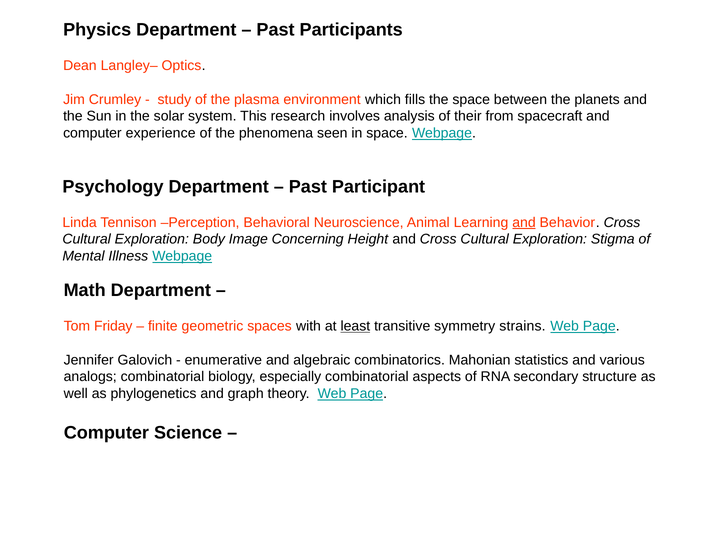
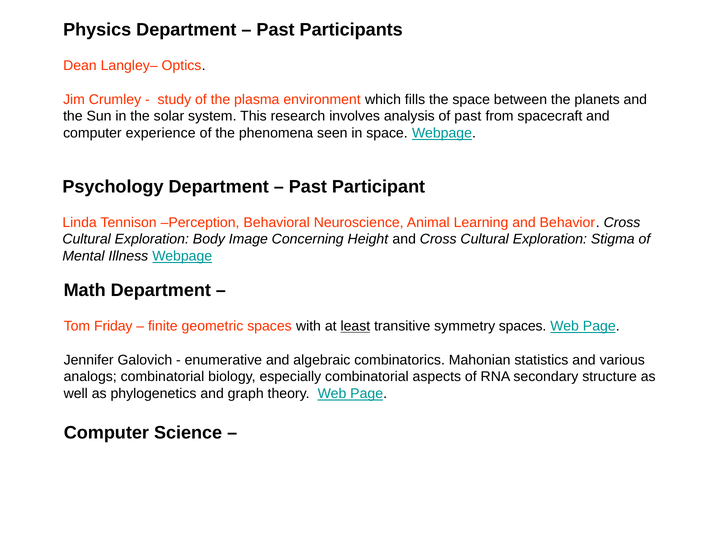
of their: their -> past
and at (524, 222) underline: present -> none
symmetry strains: strains -> spaces
